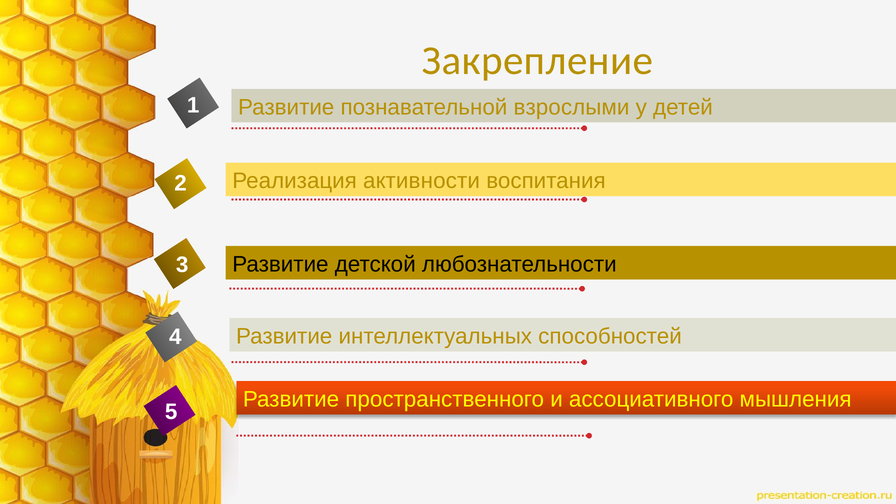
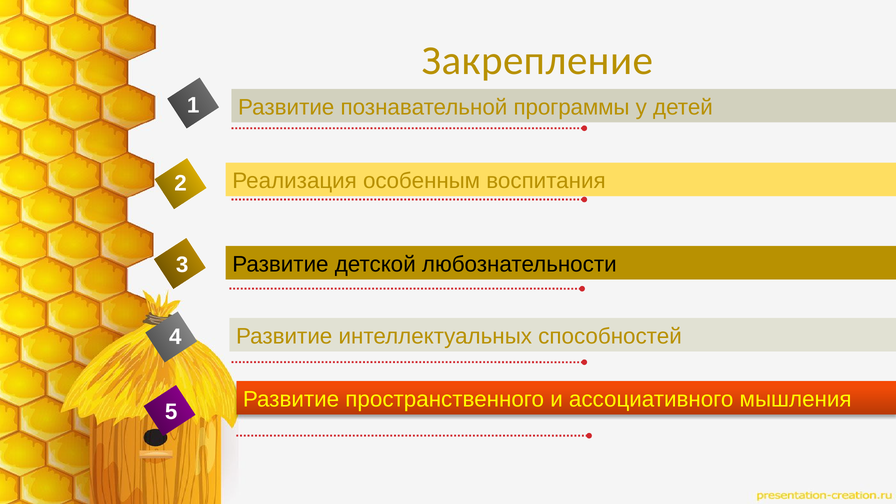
взрослыми: взрослыми -> программы
активности: активности -> особенным
